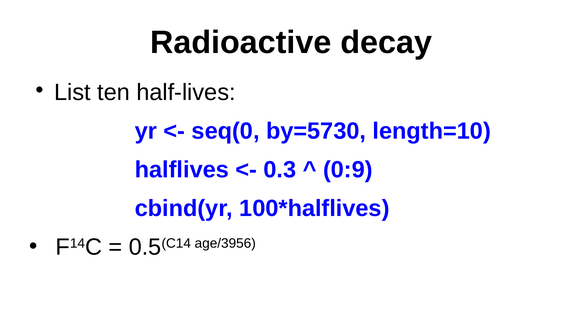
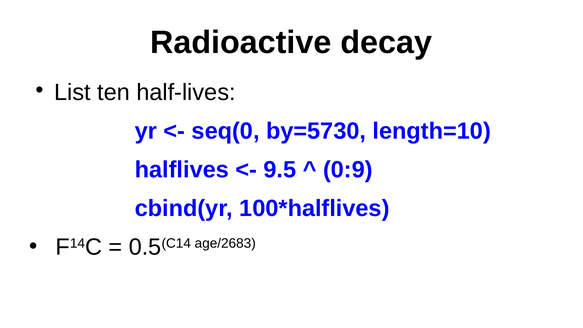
0.3: 0.3 -> 9.5
age/3956: age/3956 -> age/2683
